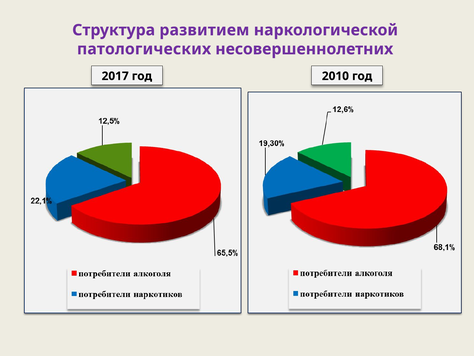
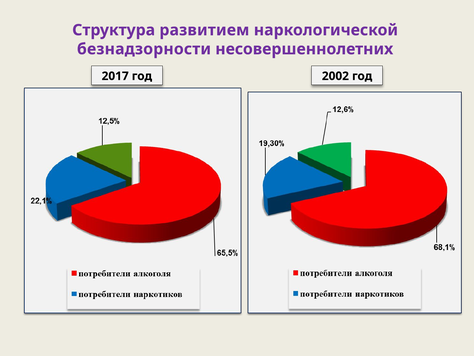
патологических: патологических -> безнадзорности
2010: 2010 -> 2002
